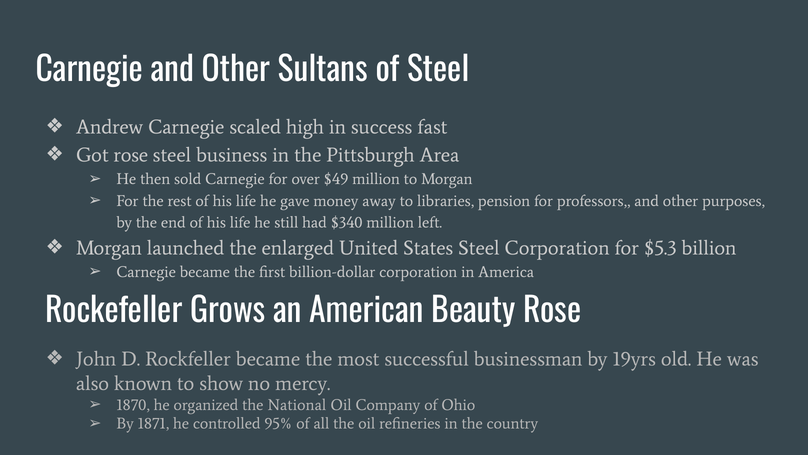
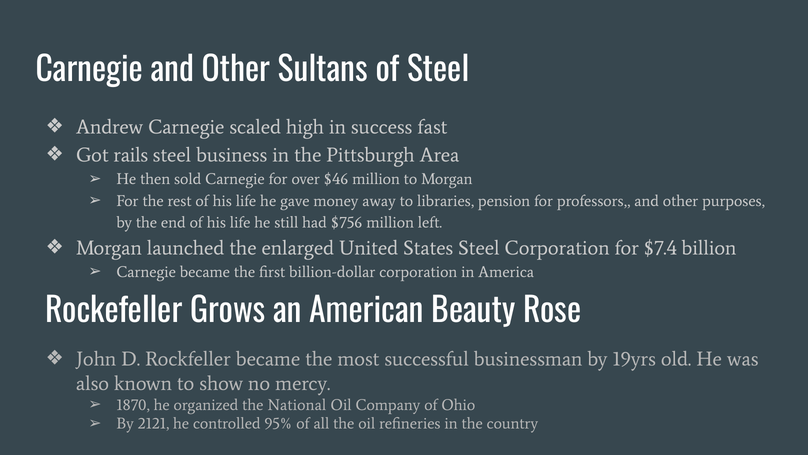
Got rose: rose -> rails
$49: $49 -> $46
$340: $340 -> $756
$5.3: $5.3 -> $7.4
1871: 1871 -> 2121
